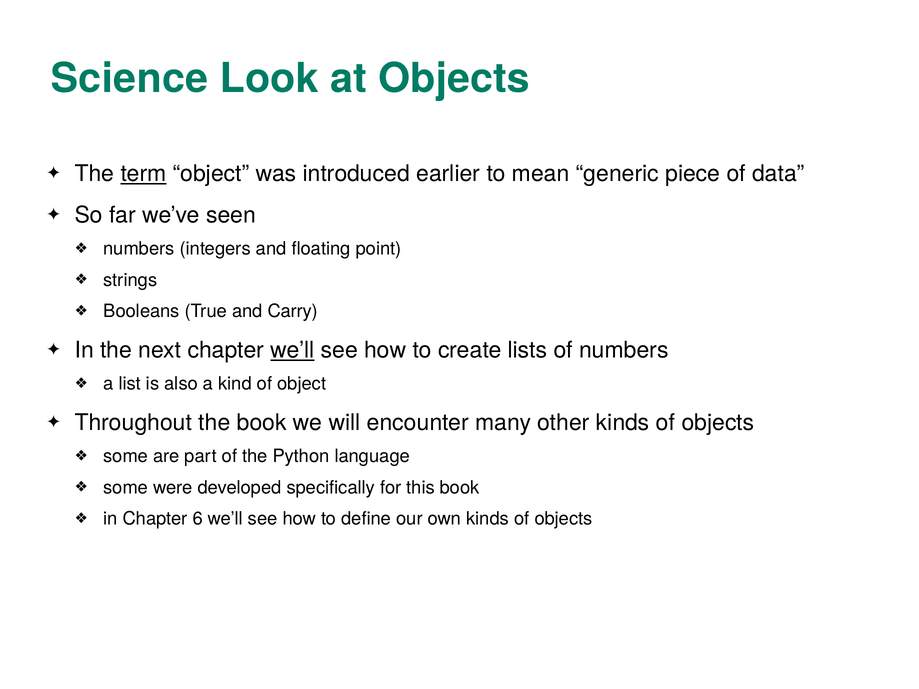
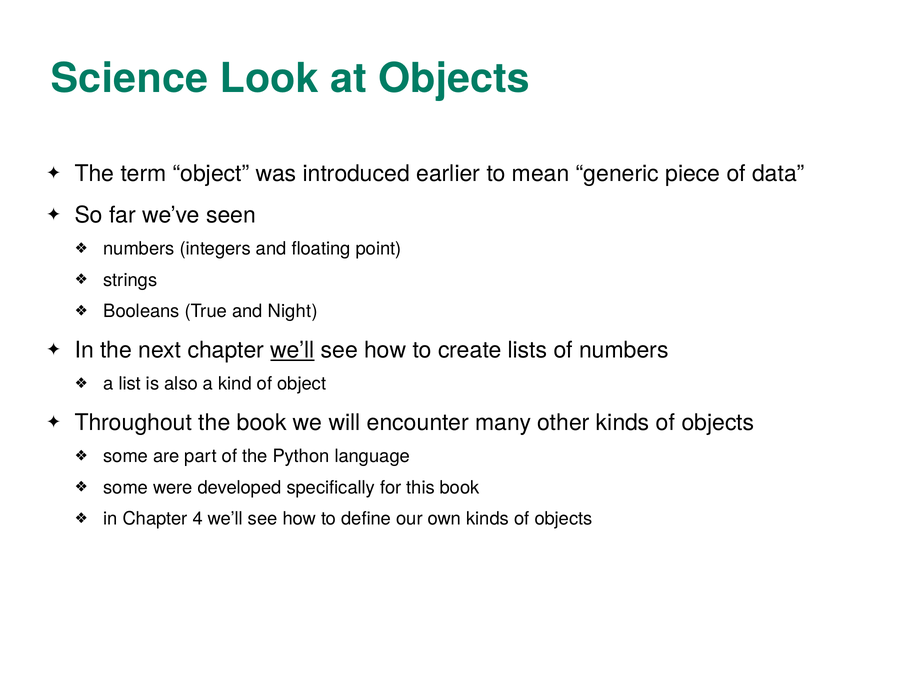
term underline: present -> none
Carry: Carry -> Night
6: 6 -> 4
